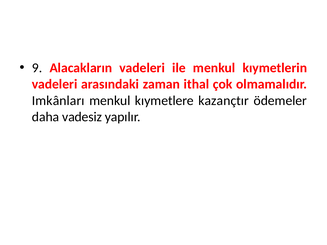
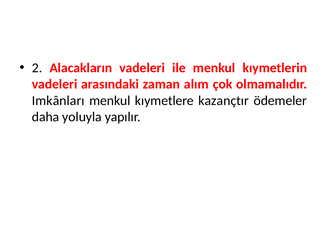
9: 9 -> 2
ithal: ithal -> alım
vadesiz: vadesiz -> yoluyla
